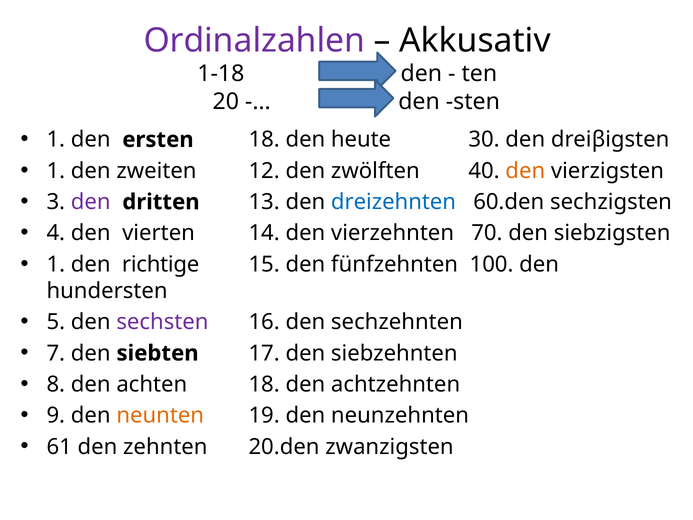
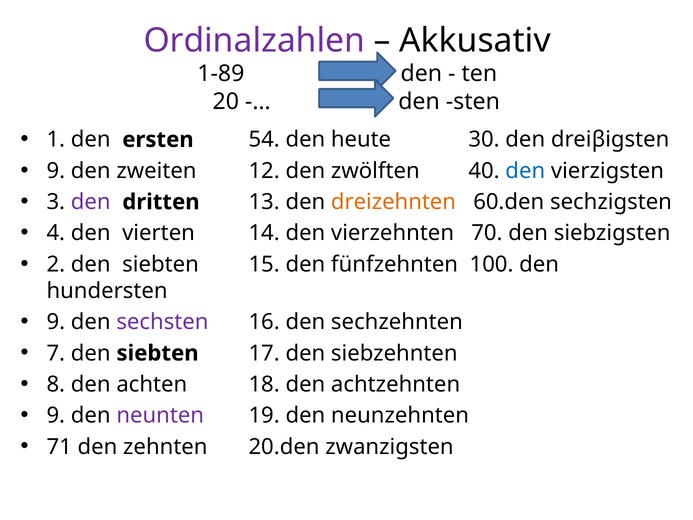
1-18: 1-18 -> 1-89
ersten 18: 18 -> 54
1 at (56, 171): 1 -> 9
den at (525, 171) colour: orange -> blue
dreizehnten colour: blue -> orange
1 at (56, 264): 1 -> 2
richtige at (161, 264): richtige -> siebten
5 at (56, 322): 5 -> 9
neunten colour: orange -> purple
61: 61 -> 71
